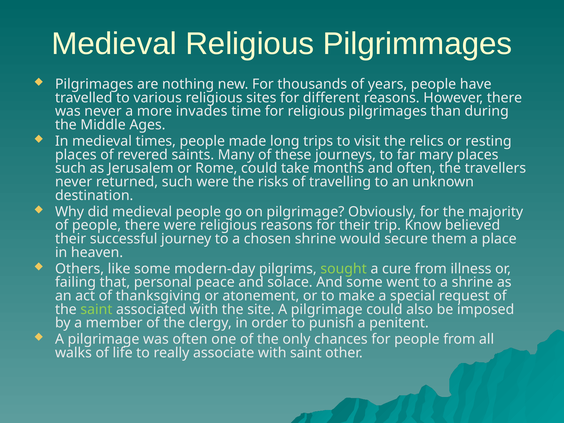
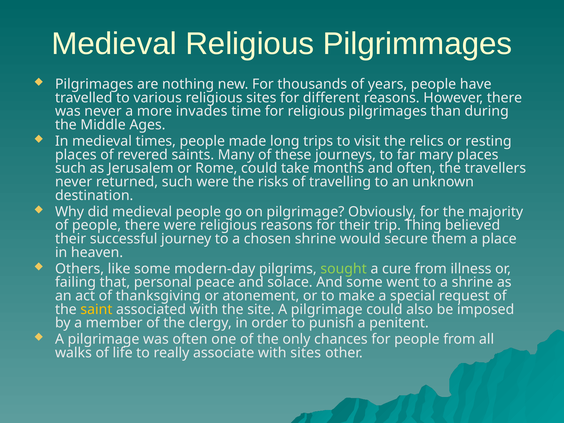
Know: Know -> Thing
saint at (96, 309) colour: light green -> yellow
with saint: saint -> sites
